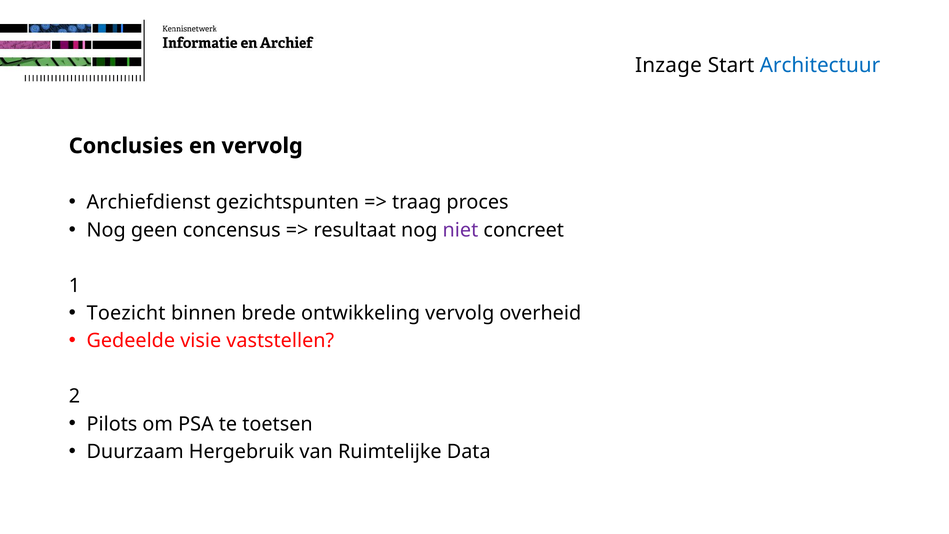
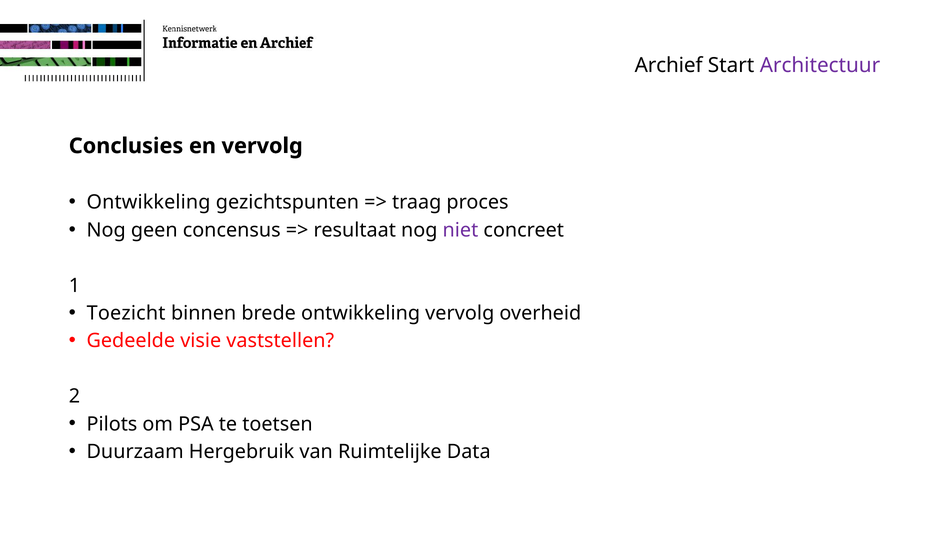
Inzage: Inzage -> Archief
Architectuur colour: blue -> purple
Archiefdienst at (149, 202): Archiefdienst -> Ontwikkeling
